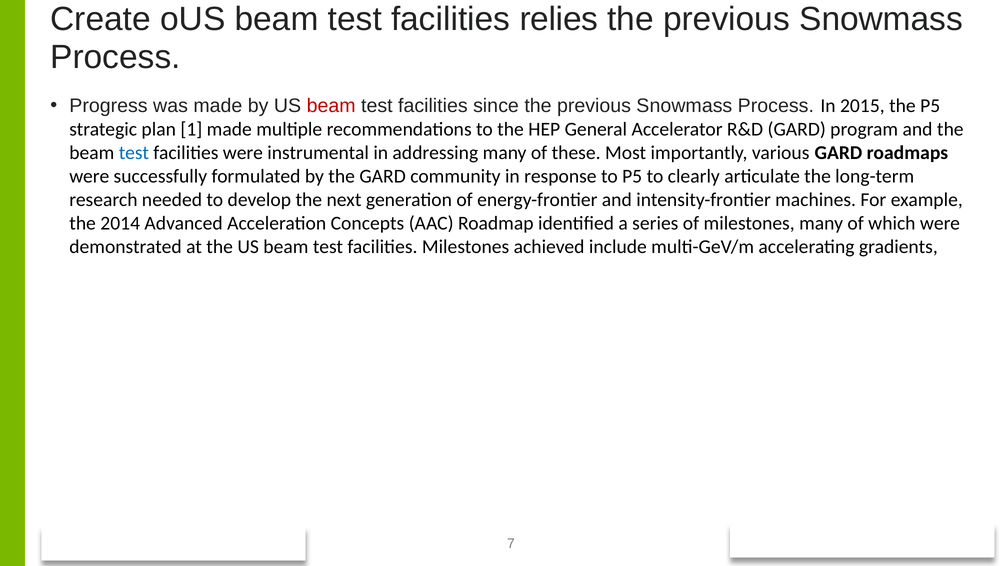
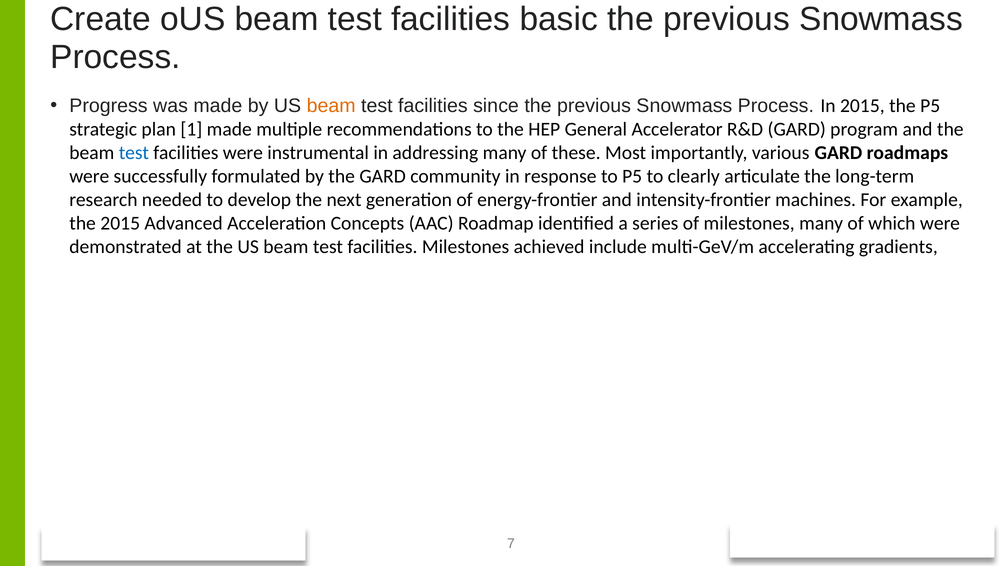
relies: relies -> basic
beam at (331, 106) colour: red -> orange
the 2014: 2014 -> 2015
